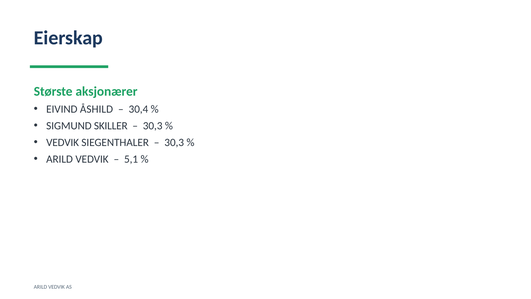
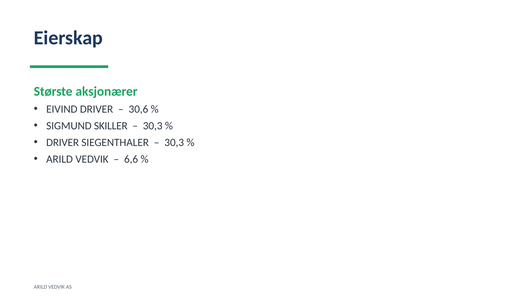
EIVIND ÅSHILD: ÅSHILD -> DRIVER
30,4: 30,4 -> 30,6
VEDVIK at (63, 142): VEDVIK -> DRIVER
5,1: 5,1 -> 6,6
